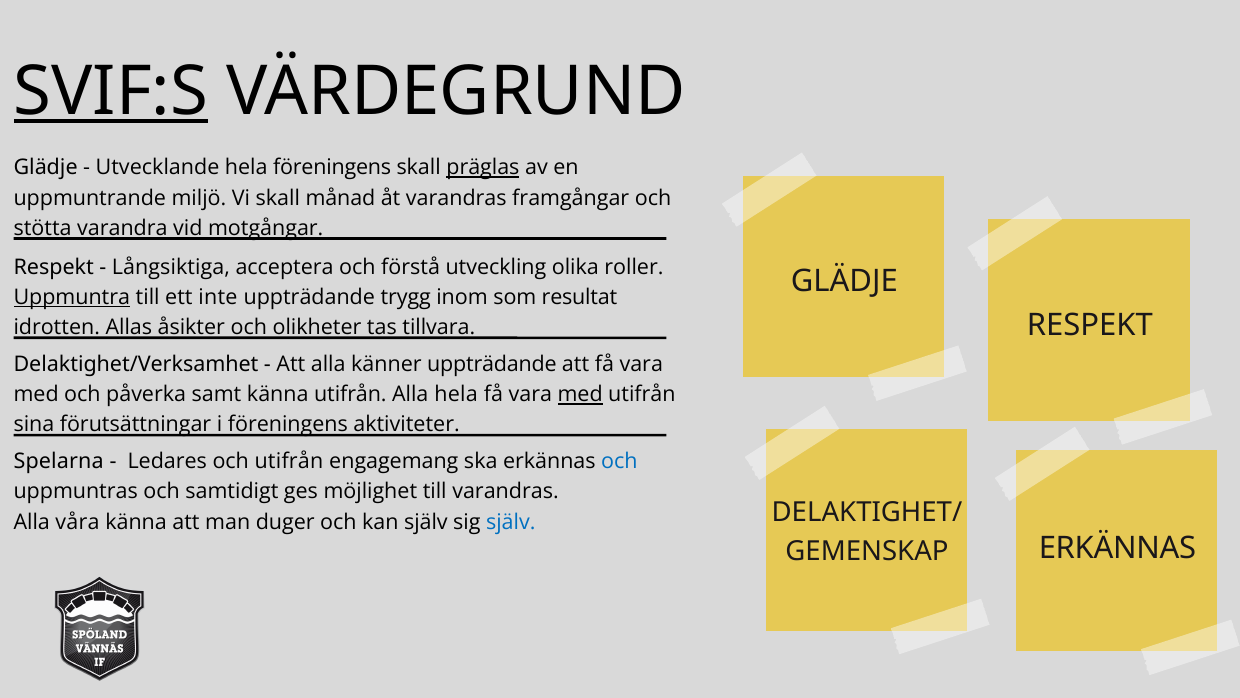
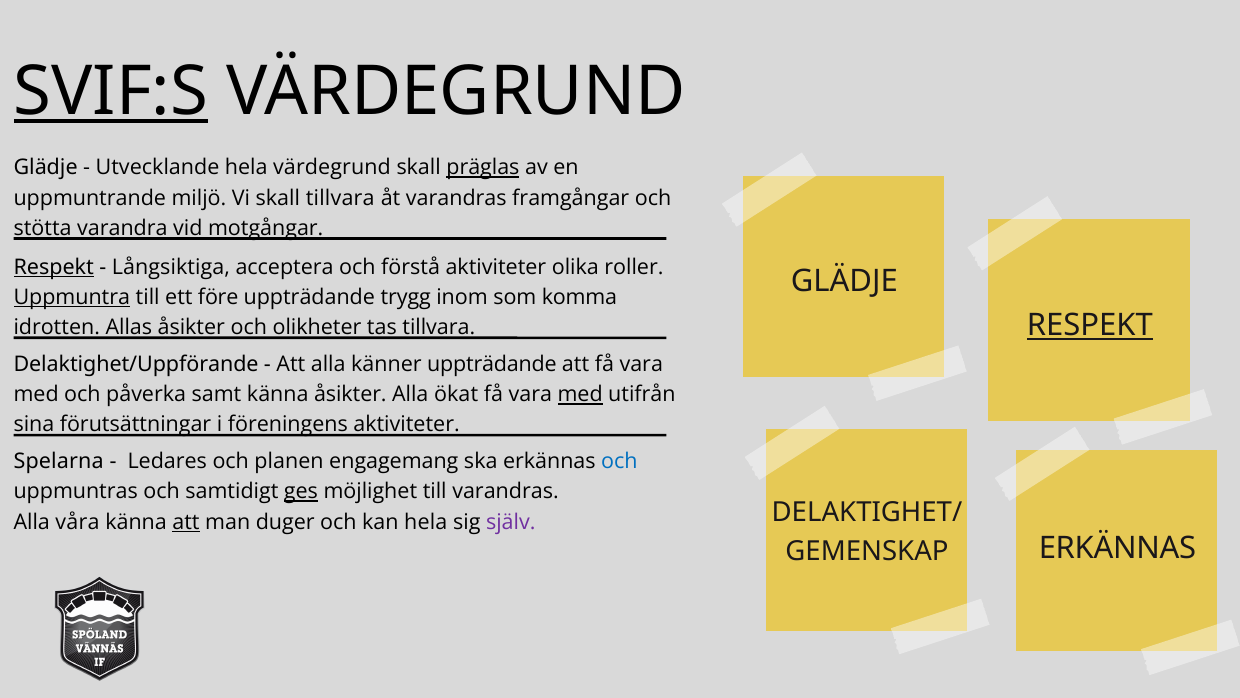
hela föreningens: föreningens -> värdegrund
skall månad: månad -> tillvara
Respekt at (54, 267) underline: none -> present
förstå utveckling: utveckling -> aktiviteter
inte: inte -> före
resultat: resultat -> komma
RESPEKT at (1090, 325) underline: none -> present
Delaktighet/Verksamhet: Delaktighet/Verksamhet -> Delaktighet/Uppförande
känna utifrån: utifrån -> åsikter
Alla hela: hela -> ökat
och utifrån: utifrån -> planen
ges underline: none -> present
att at (186, 522) underline: none -> present
kan själv: själv -> hela
själv at (511, 522) colour: blue -> purple
